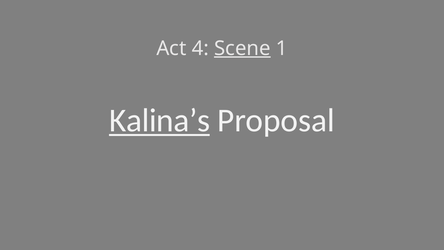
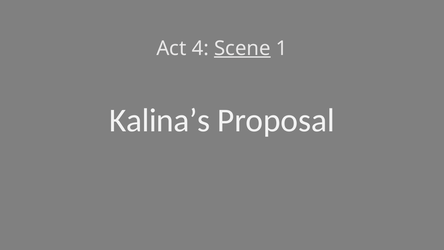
Kalina’s underline: present -> none
